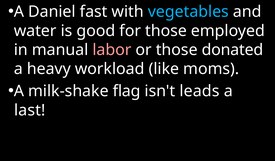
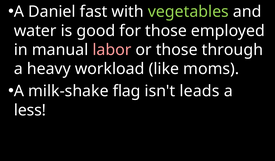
vegetables colour: light blue -> light green
donated: donated -> through
last: last -> less
